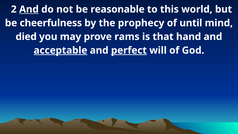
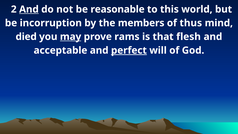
cheerfulness: cheerfulness -> incorruption
prophecy: prophecy -> members
until: until -> thus
may underline: none -> present
hand: hand -> flesh
acceptable underline: present -> none
